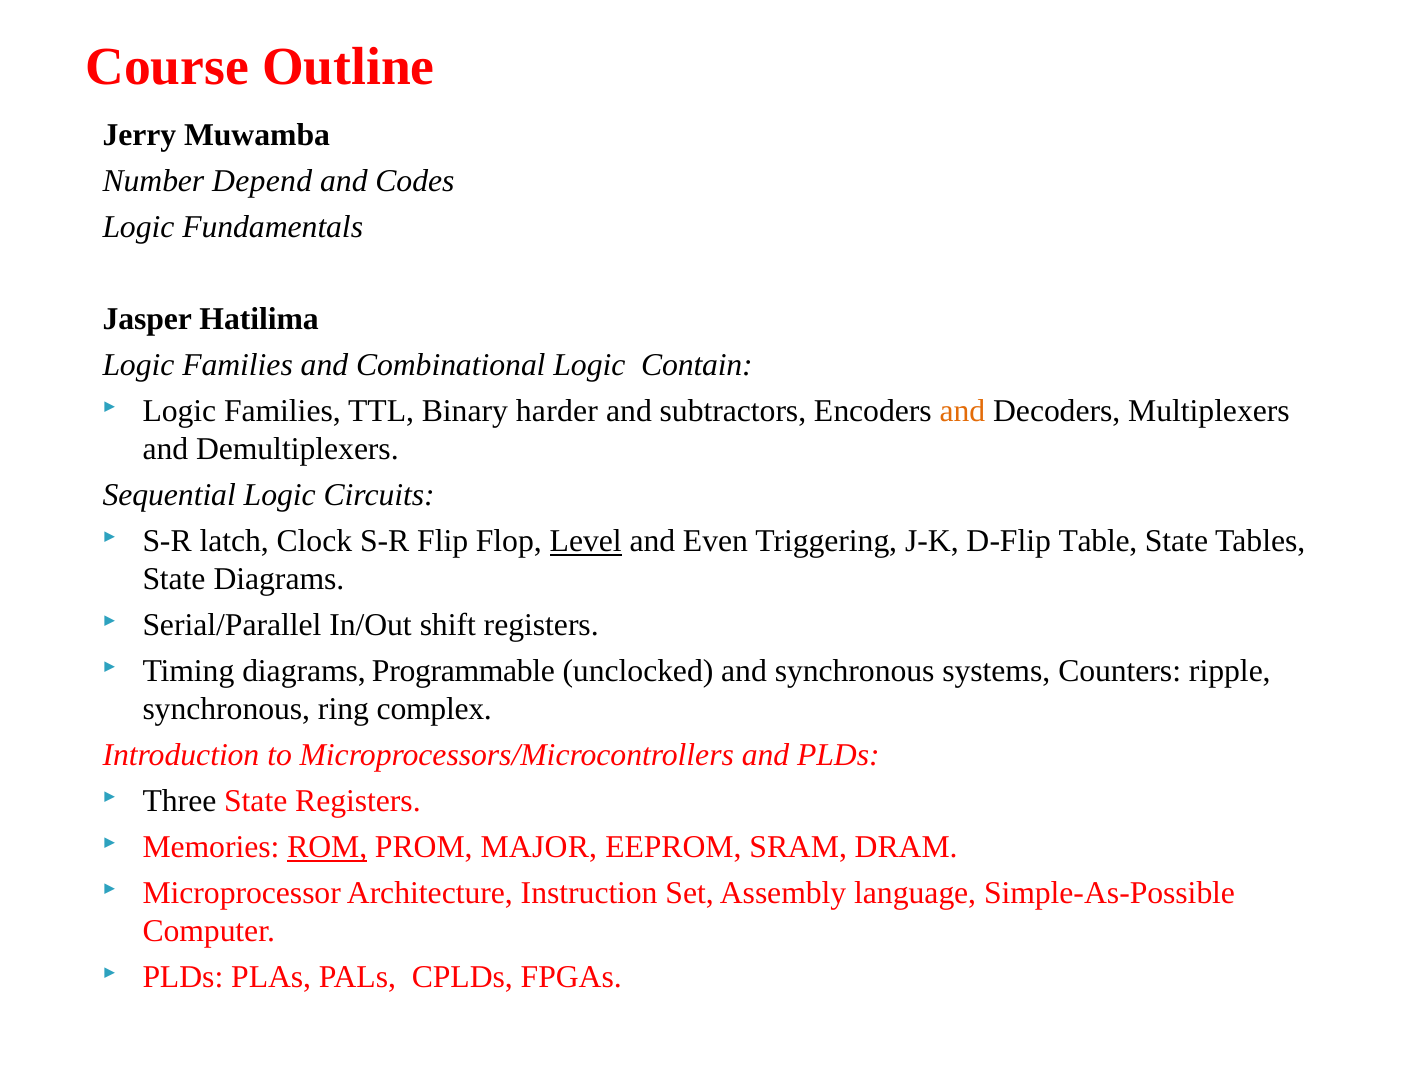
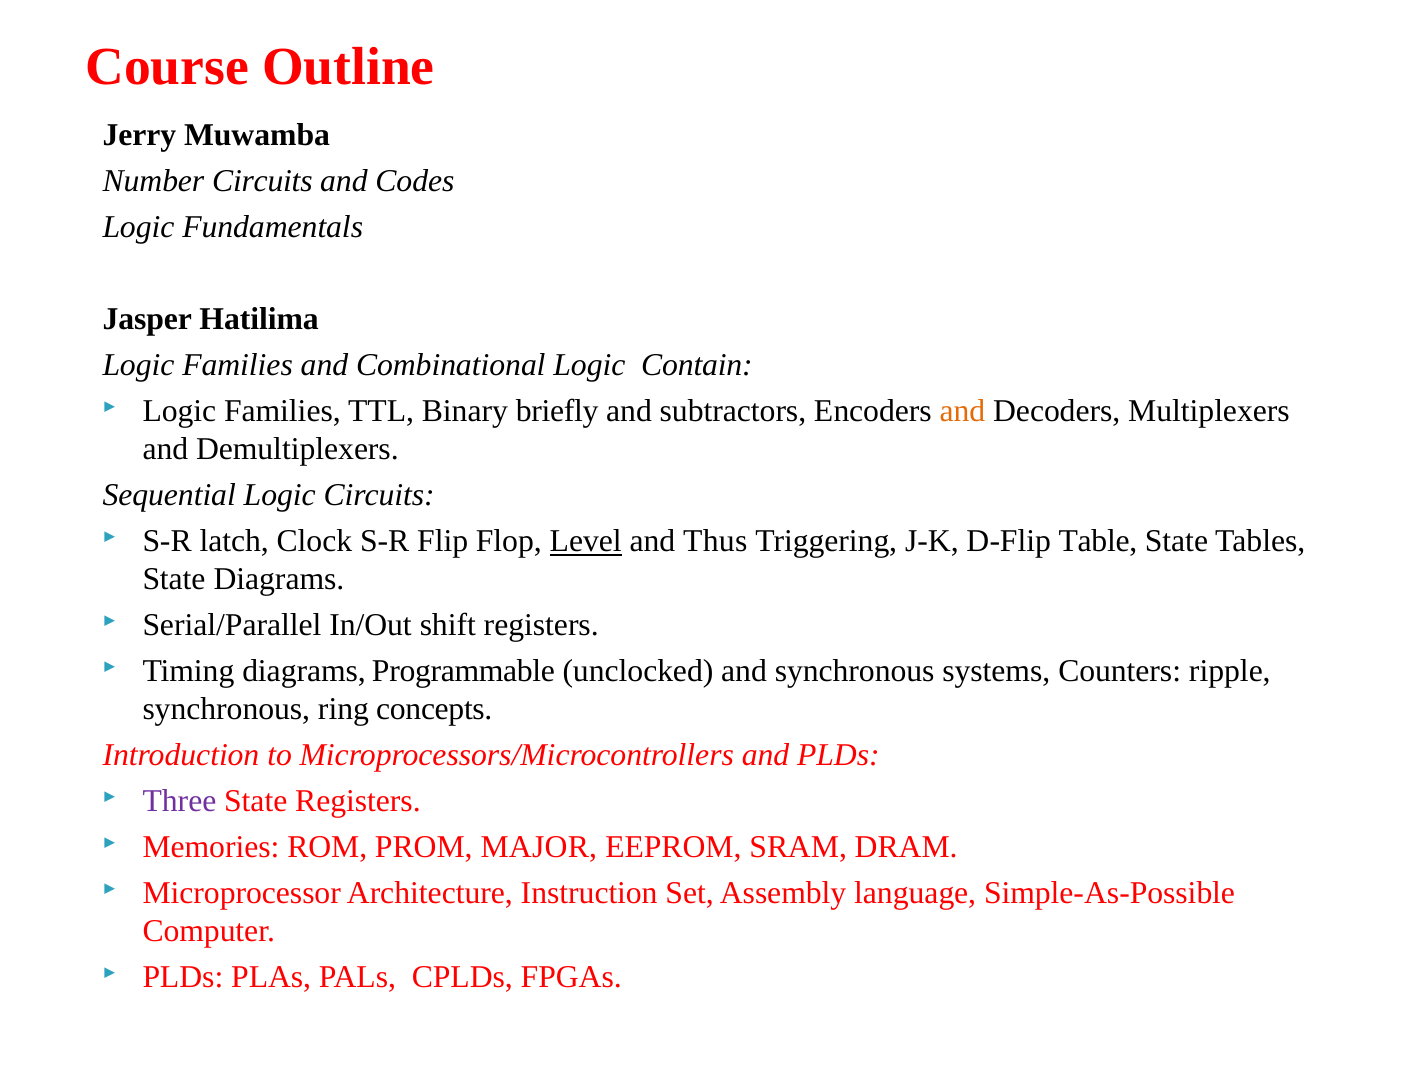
Number Depend: Depend -> Circuits
harder: harder -> briefly
Even: Even -> Thus
complex: complex -> concepts
Three colour: black -> purple
ROM underline: present -> none
